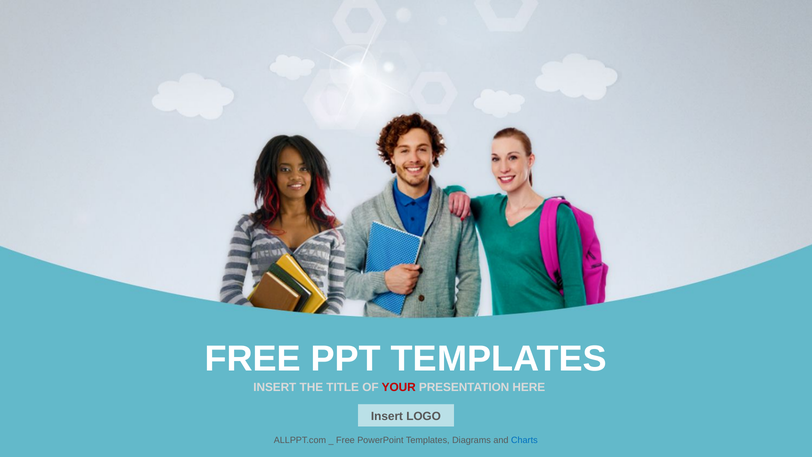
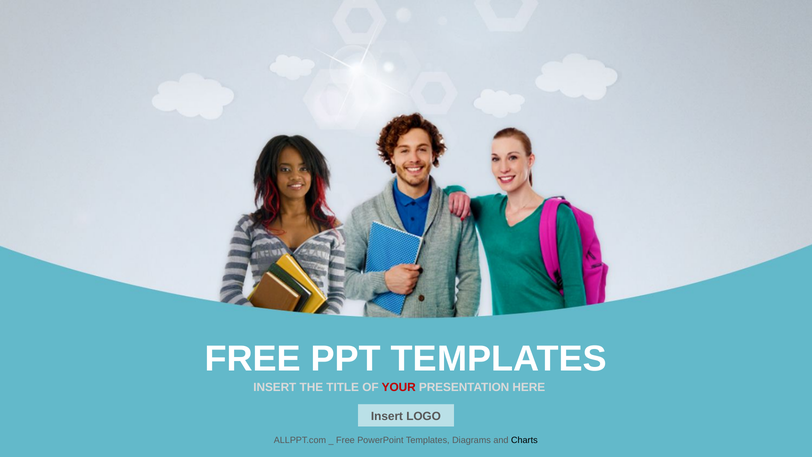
Charts colour: blue -> black
